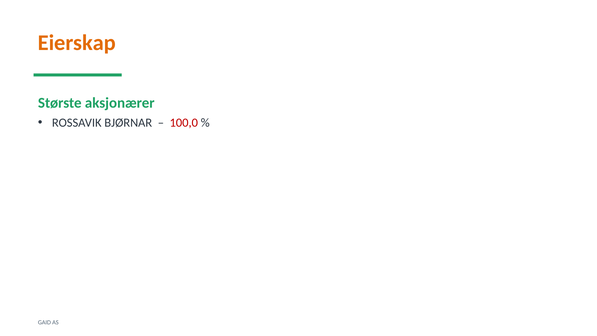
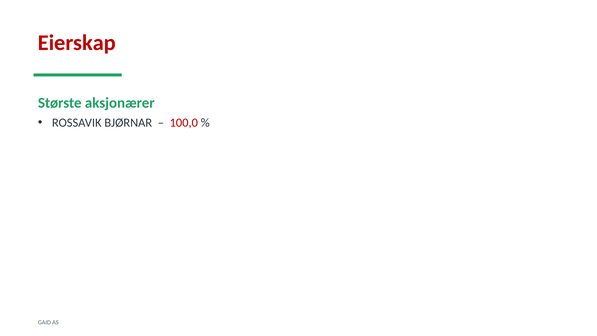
Eierskap colour: orange -> red
